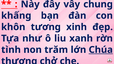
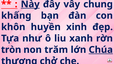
Này underline: none -> present
tương: tương -> huyền
tình: tình -> tròn
